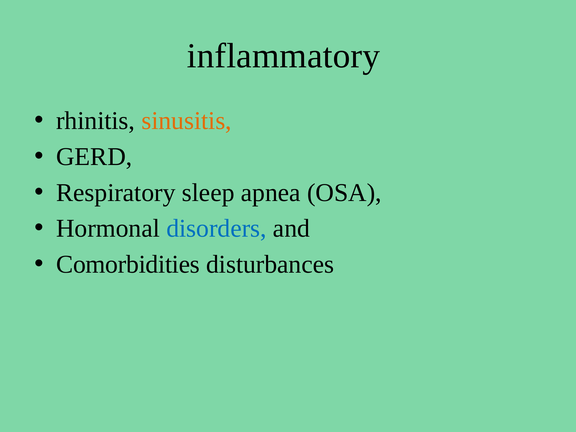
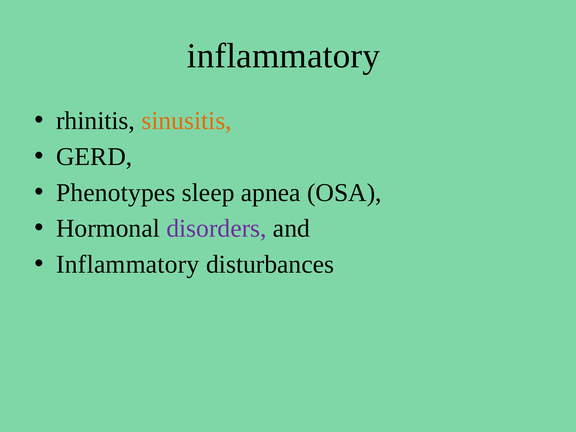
Respiratory: Respiratory -> Phenotypes
disorders colour: blue -> purple
Comorbidities at (128, 264): Comorbidities -> Inflammatory
